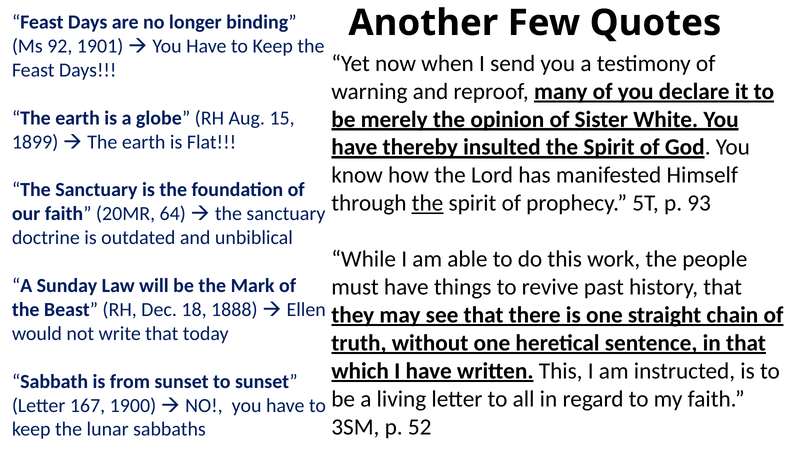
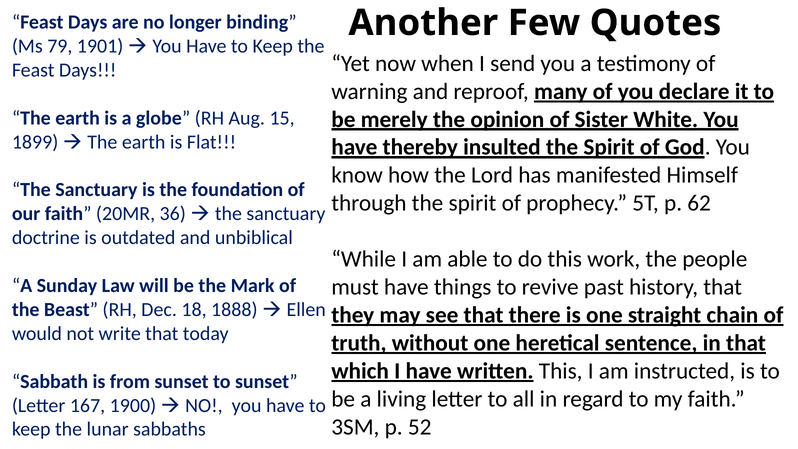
92: 92 -> 79
the at (428, 203) underline: present -> none
93: 93 -> 62
64: 64 -> 36
